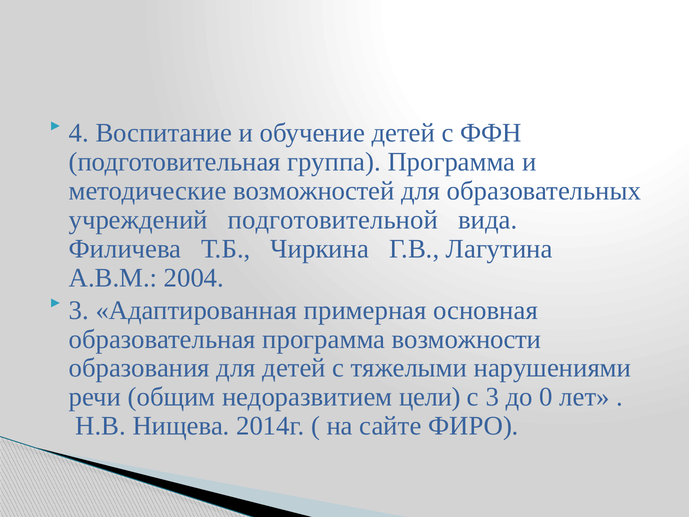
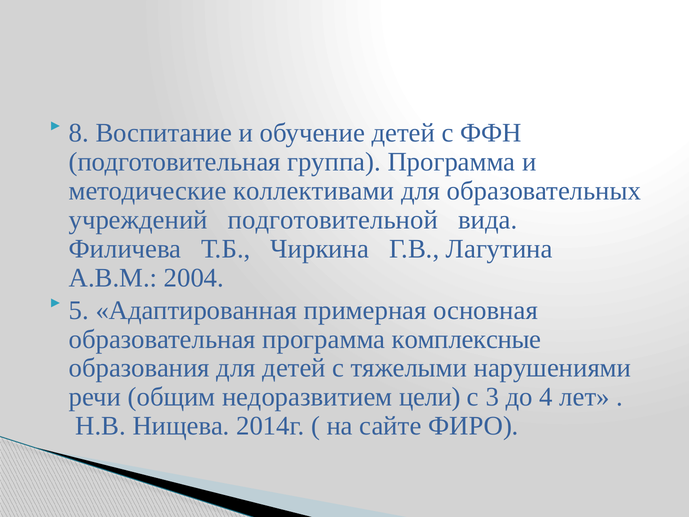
4: 4 -> 8
возможностей: возможностей -> коллективами
3 at (79, 310): 3 -> 5
возможности: возможности -> комплексные
0: 0 -> 4
